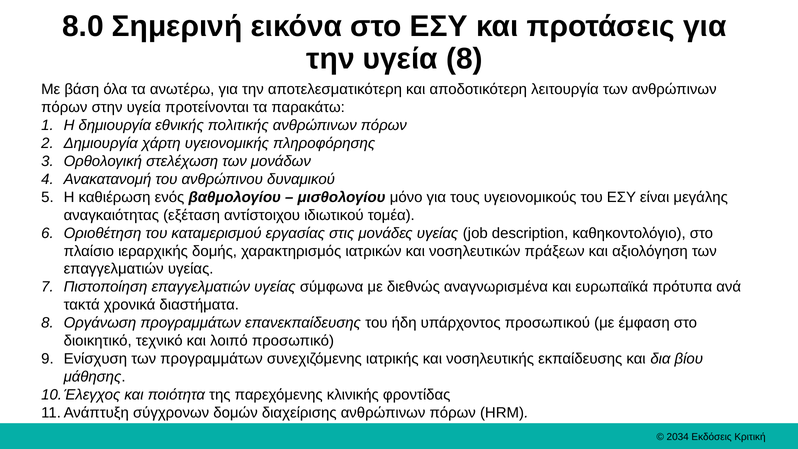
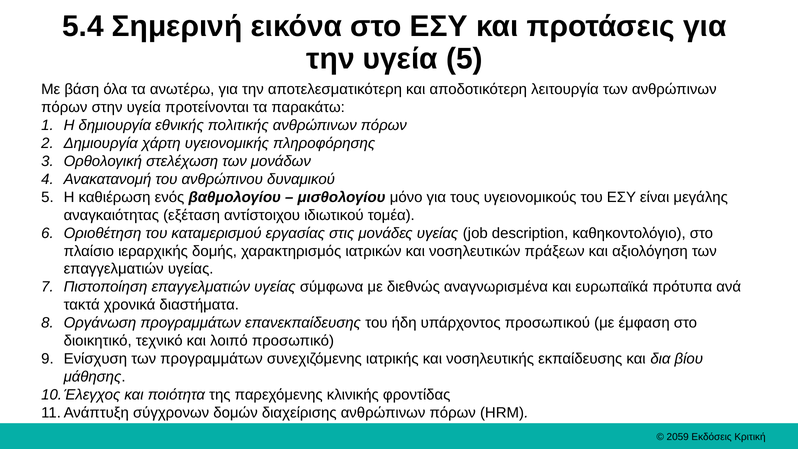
8.0: 8.0 -> 5.4
υγεία 8: 8 -> 5
2034: 2034 -> 2059
